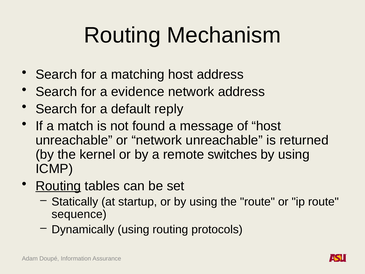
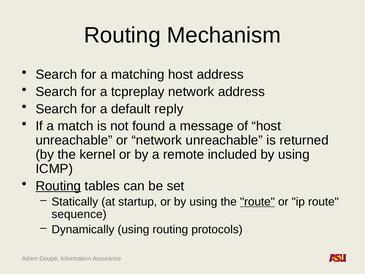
evidence: evidence -> tcpreplay
switches: switches -> included
route at (257, 202) underline: none -> present
